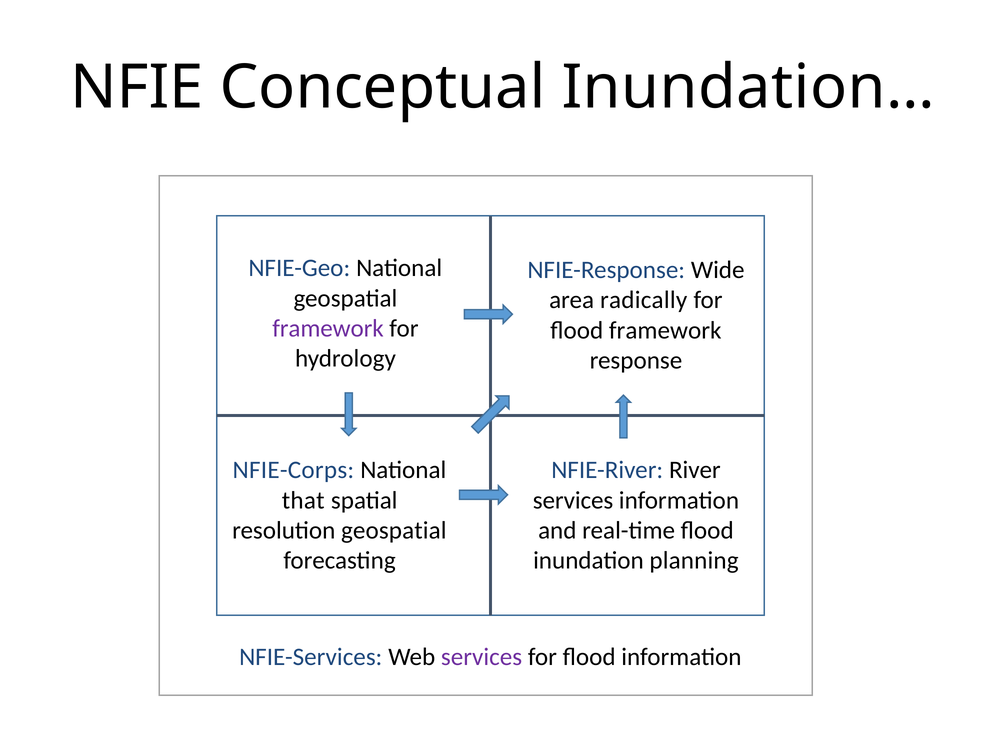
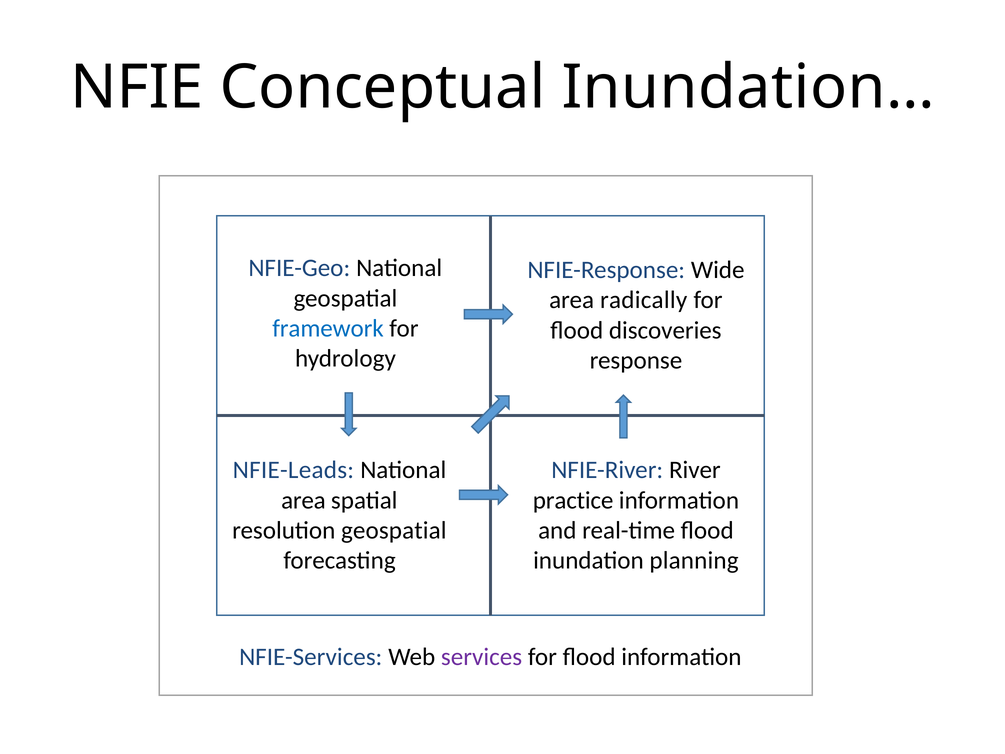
framework at (328, 328) colour: purple -> blue
flood framework: framework -> discoveries
NFIE-Corps: NFIE-Corps -> NFIE-Leads
that at (303, 500): that -> area
services at (573, 500): services -> practice
